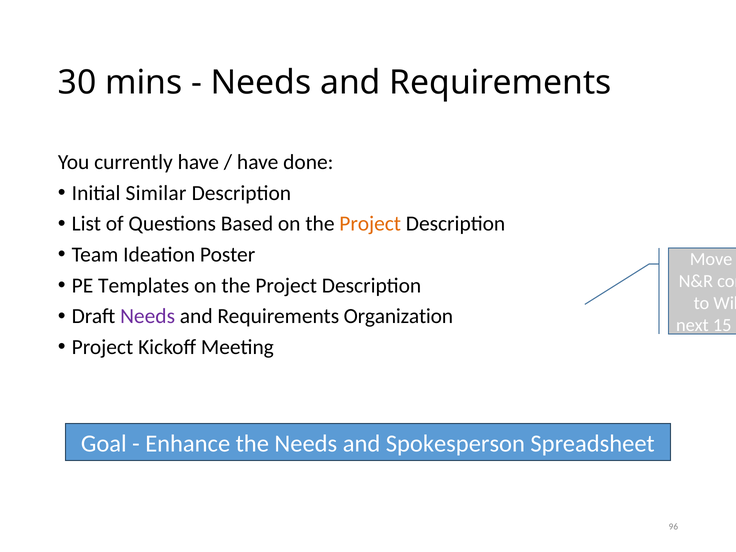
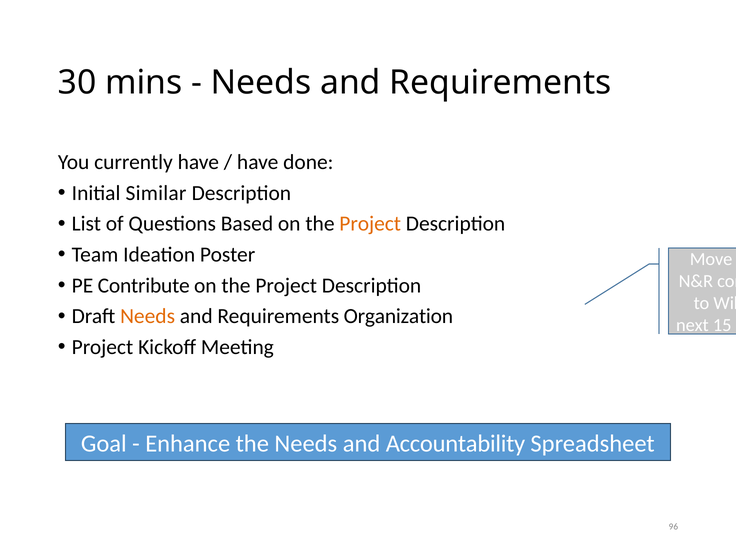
Templates: Templates -> Contribute
Needs at (148, 316) colour: purple -> orange
Spokesperson: Spokesperson -> Accountability
